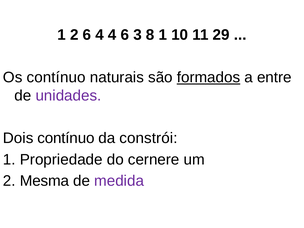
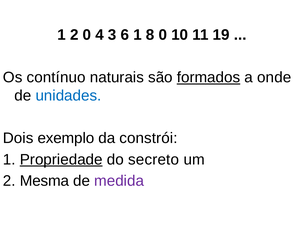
2 6: 6 -> 0
4 4: 4 -> 3
6 3: 3 -> 1
8 1: 1 -> 0
29: 29 -> 19
entre: entre -> onde
unidades colour: purple -> blue
Dois contínuo: contínuo -> exemplo
Propriedade underline: none -> present
cernere: cernere -> secreto
